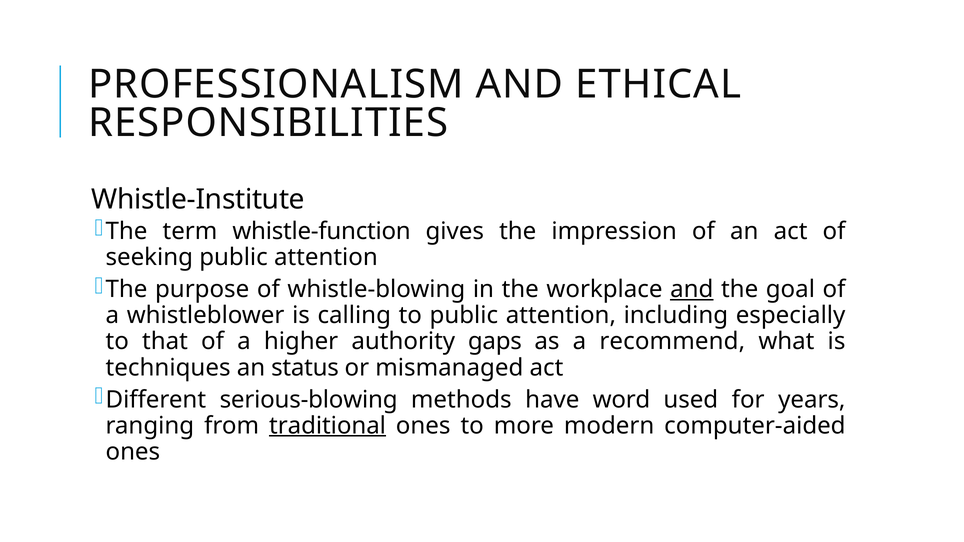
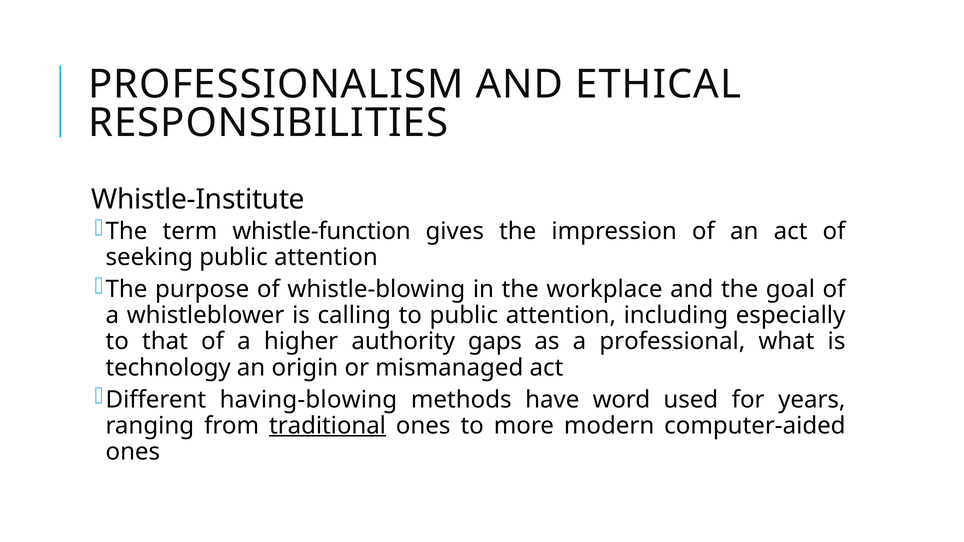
and at (692, 290) underline: present -> none
recommend: recommend -> professional
techniques: techniques -> technology
status: status -> origin
serious-blowing: serious-blowing -> having-blowing
